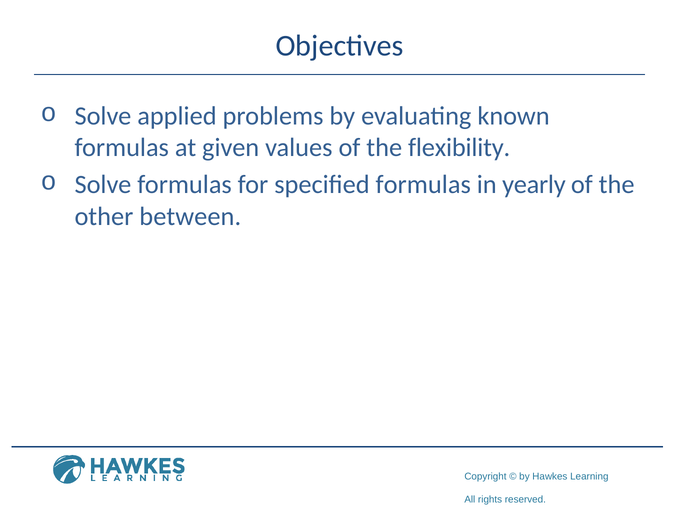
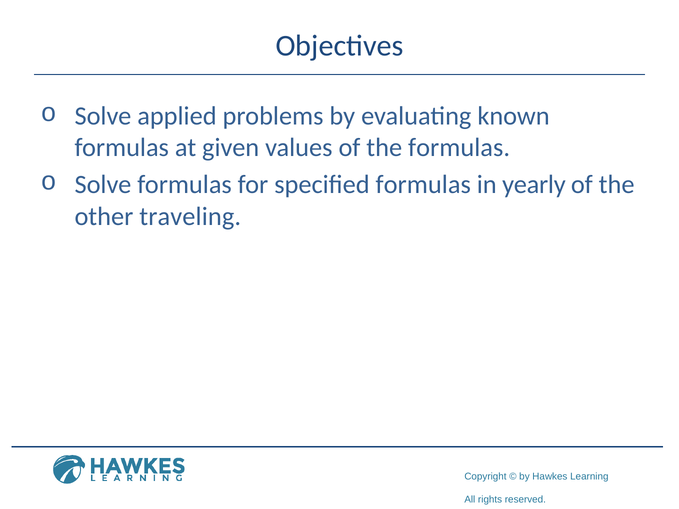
the flexibility: flexibility -> formulas
between: between -> traveling
